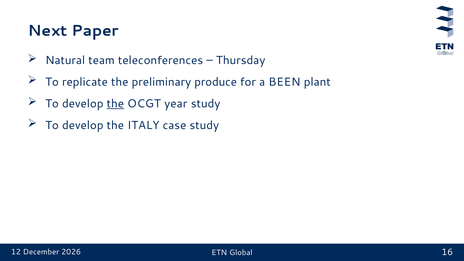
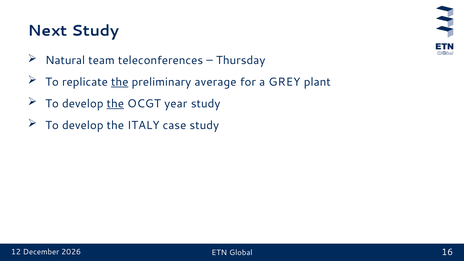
Next Paper: Paper -> Study
the at (120, 82) underline: none -> present
produce: produce -> average
BEEN: BEEN -> GREY
